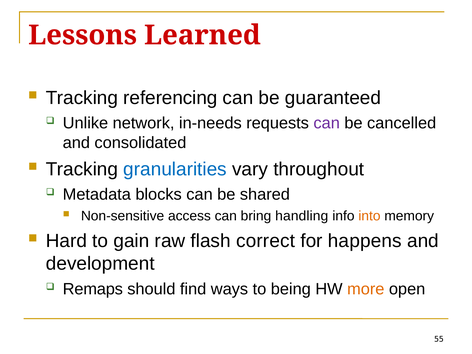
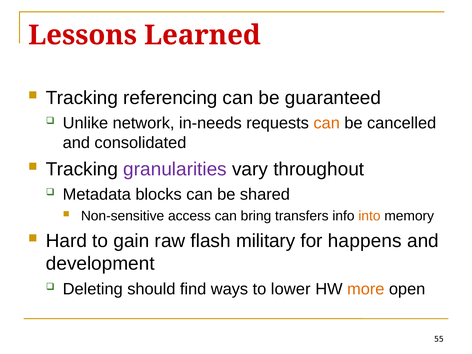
can at (327, 123) colour: purple -> orange
granularities colour: blue -> purple
handling: handling -> transfers
correct: correct -> military
Remaps: Remaps -> Deleting
being: being -> lower
